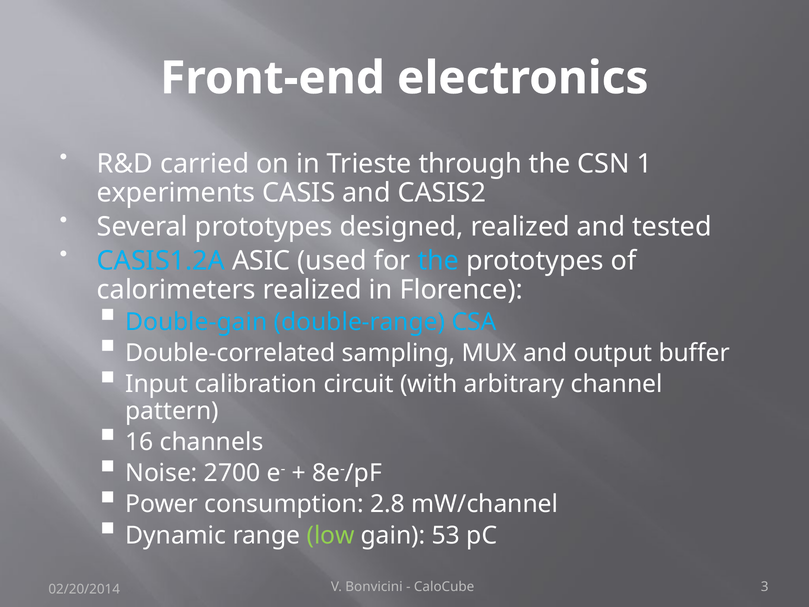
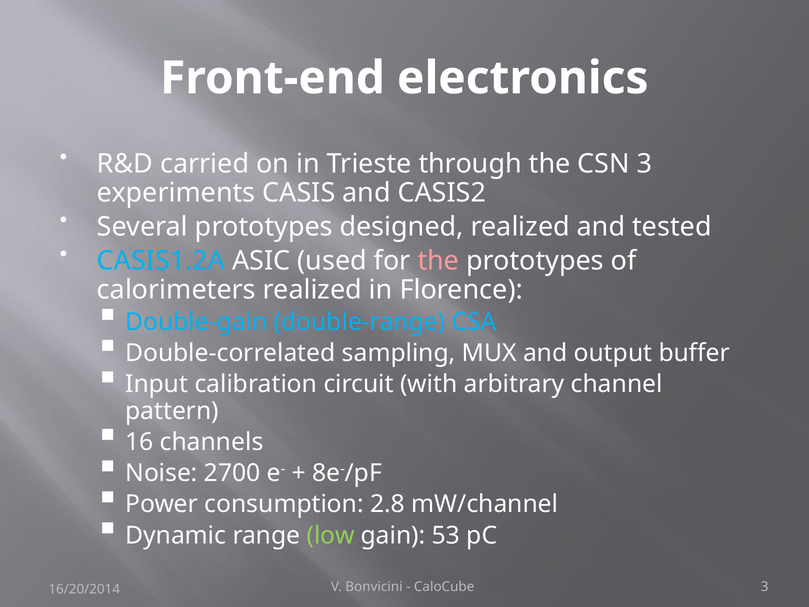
CSN 1: 1 -> 3
the at (438, 261) colour: light blue -> pink
02/20/2014: 02/20/2014 -> 16/20/2014
